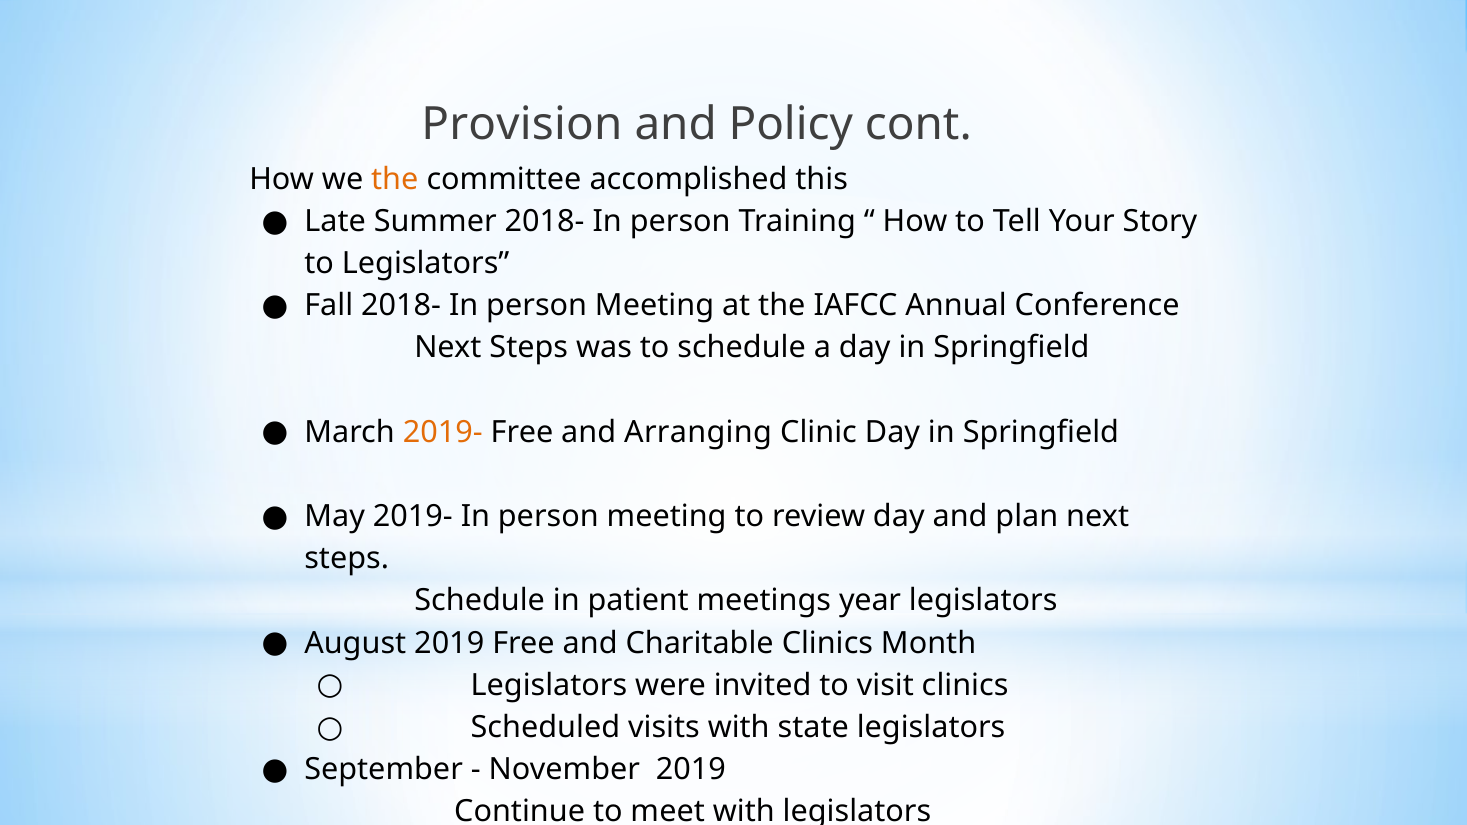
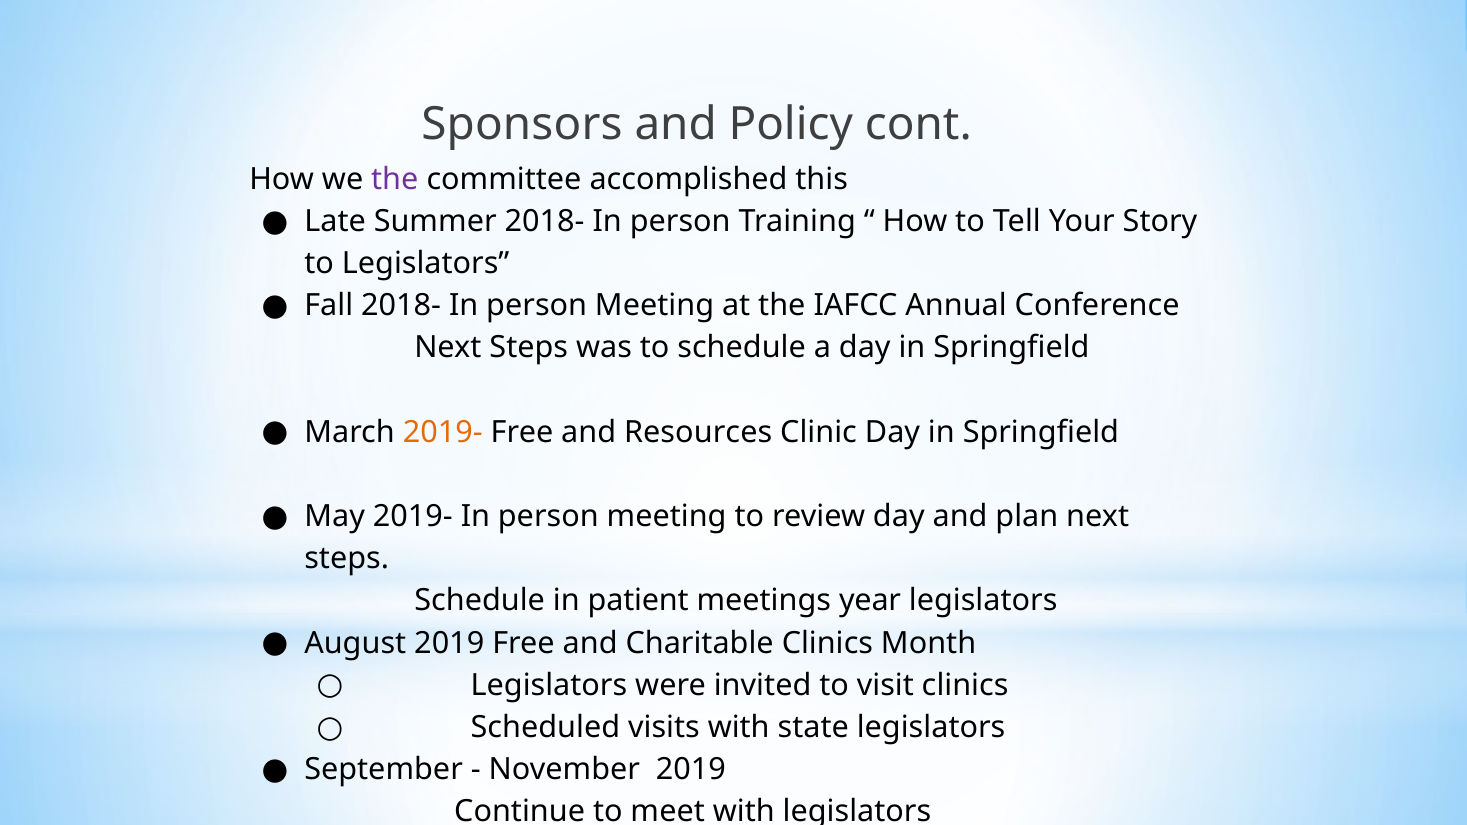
Provision: Provision -> Sponsors
the at (395, 179) colour: orange -> purple
Arranging: Arranging -> Resources
